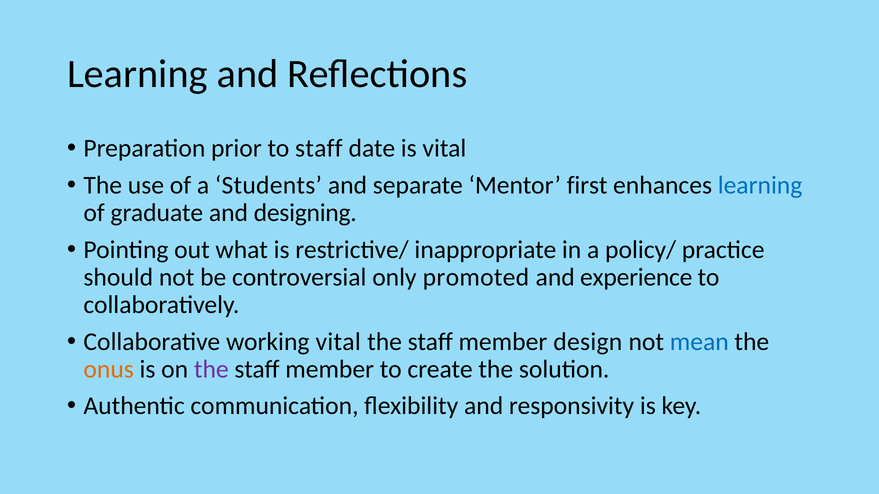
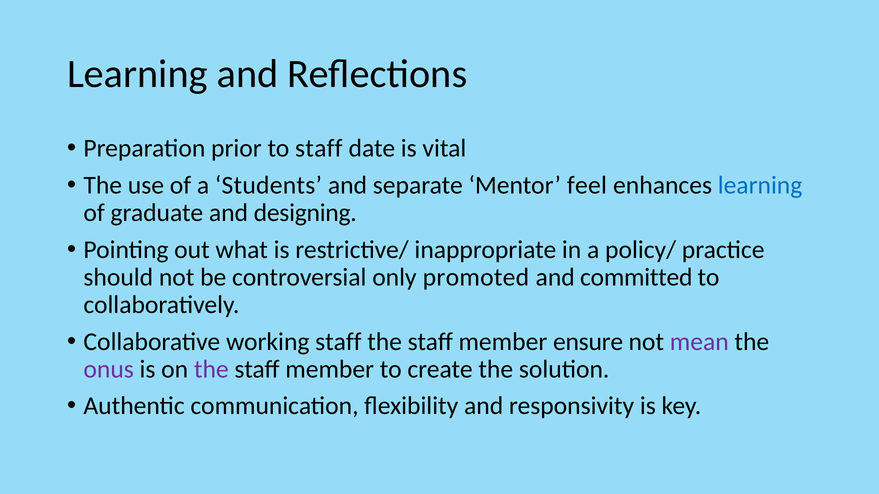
first: first -> feel
experience: experience -> committed
working vital: vital -> staff
design: design -> ensure
mean colour: blue -> purple
onus colour: orange -> purple
